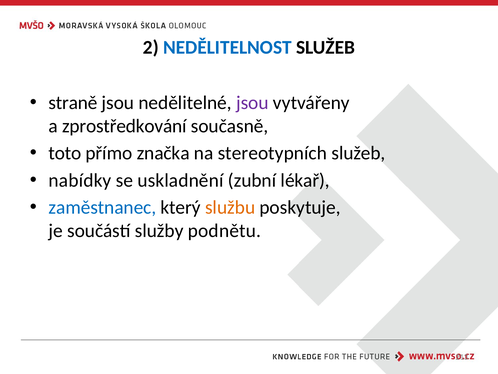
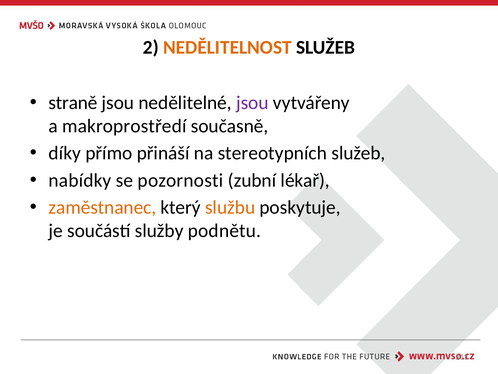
NEDĚLITELNOST colour: blue -> orange
zprostředkování: zprostředkování -> makroprostředí
toto: toto -> díky
značka: značka -> přináší
uskladnění: uskladnění -> pozornosti
zaměstnanec colour: blue -> orange
